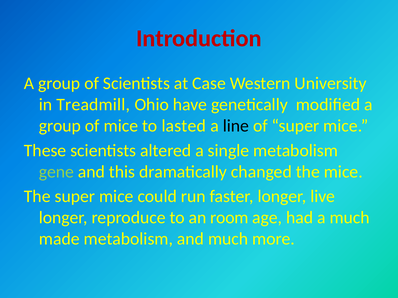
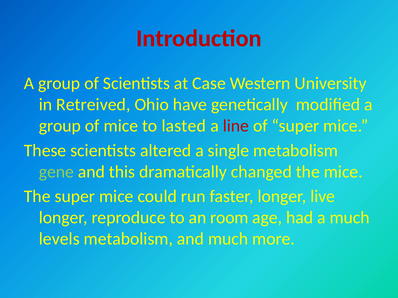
Treadmill: Treadmill -> Retreived
line colour: black -> red
made: made -> levels
